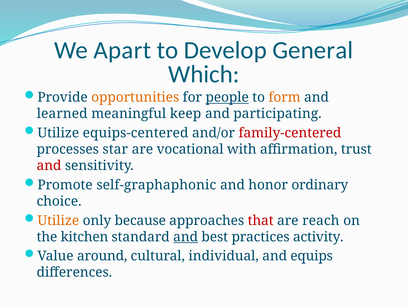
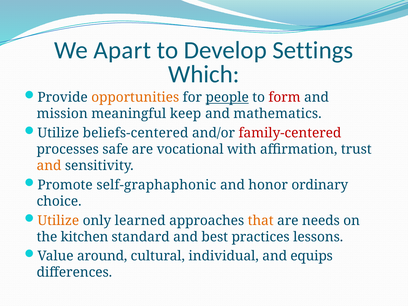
General: General -> Settings
form colour: orange -> red
learned: learned -> mission
participating: participating -> mathematics
equips-centered: equips-centered -> beliefs-centered
star: star -> safe
and at (49, 166) colour: red -> orange
because: because -> learned
that colour: red -> orange
reach: reach -> needs
and at (186, 237) underline: present -> none
activity: activity -> lessons
